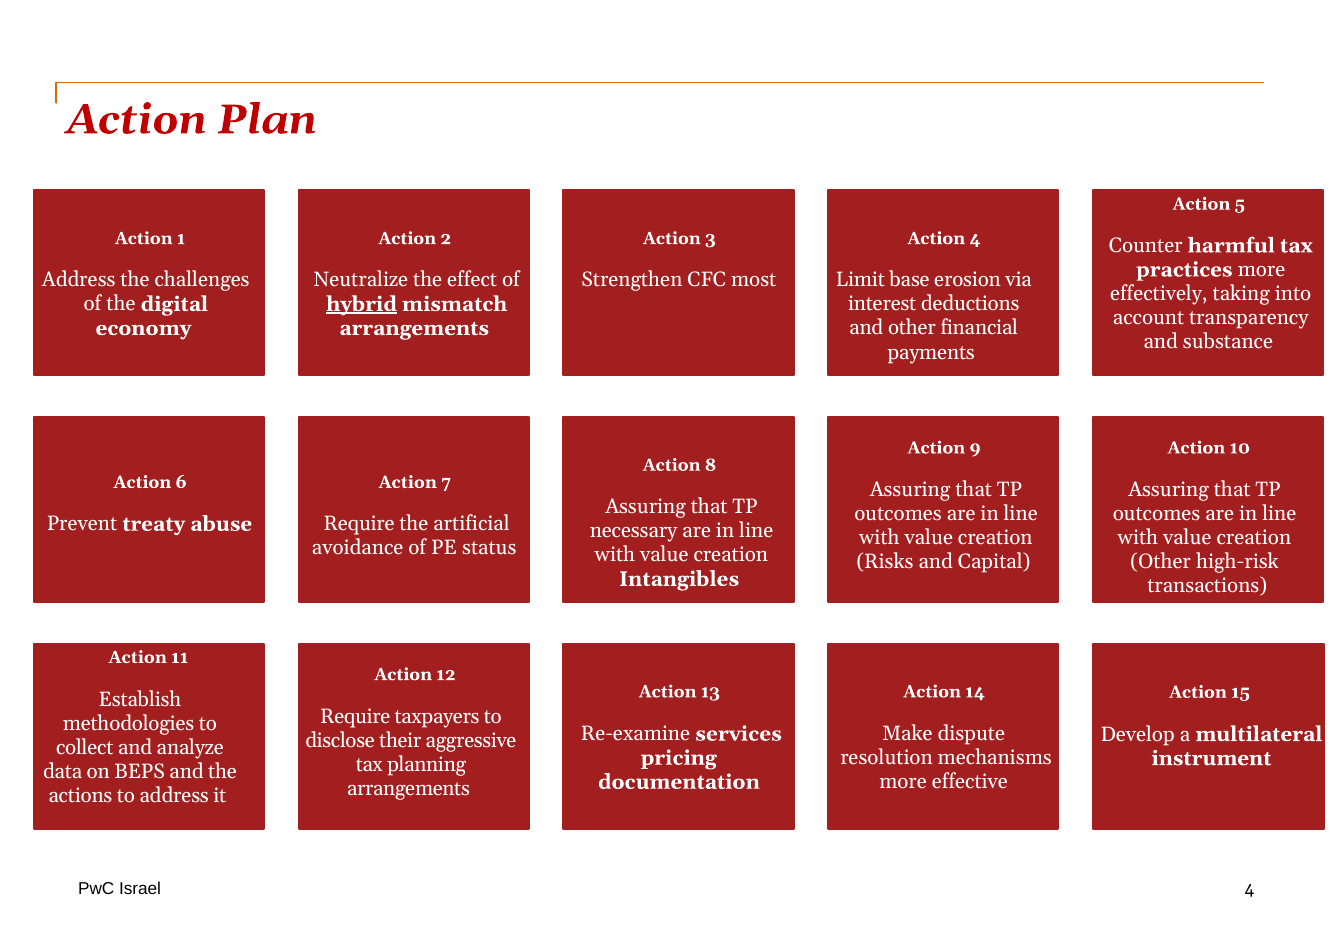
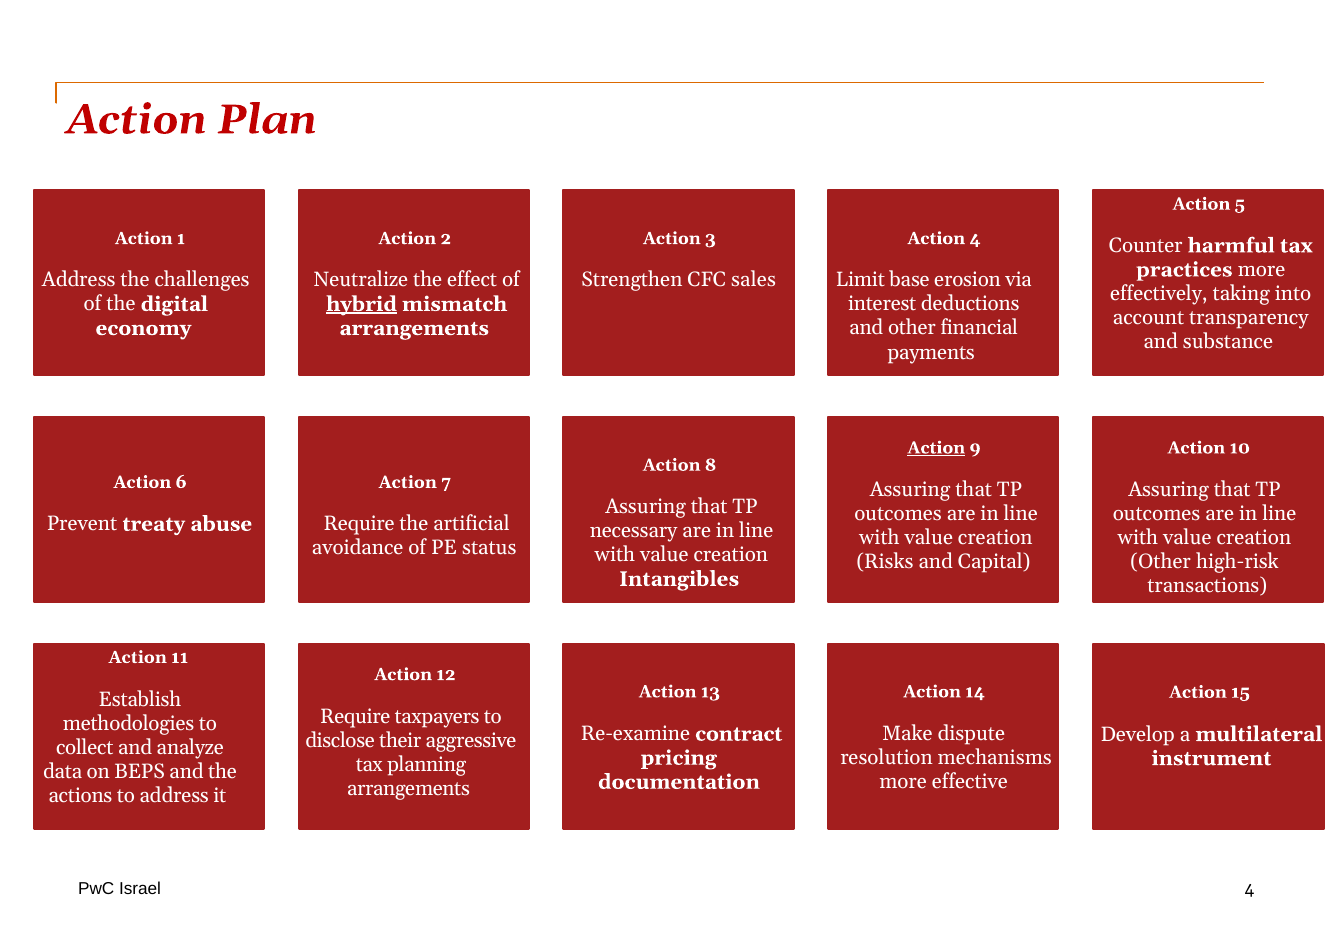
most: most -> sales
Action at (936, 448) underline: none -> present
services: services -> contract
